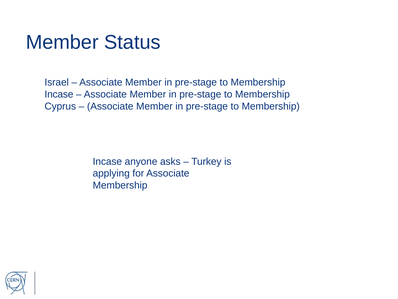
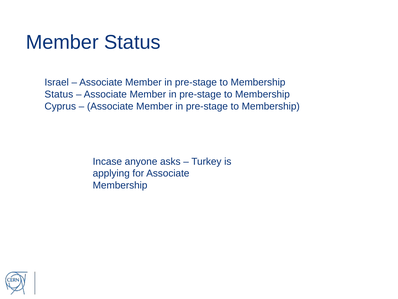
Incase at (59, 94): Incase -> Status
